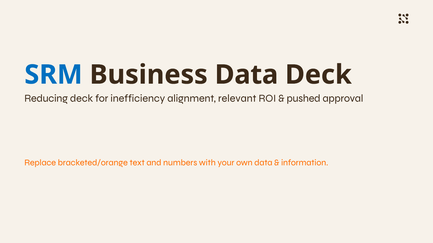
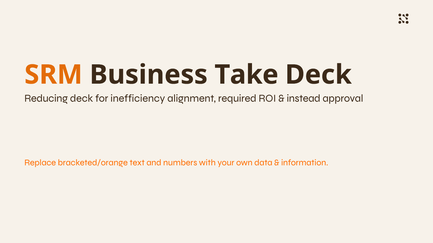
SRM colour: blue -> orange
Business Data: Data -> Take
relevant: relevant -> required
pushed: pushed -> instead
